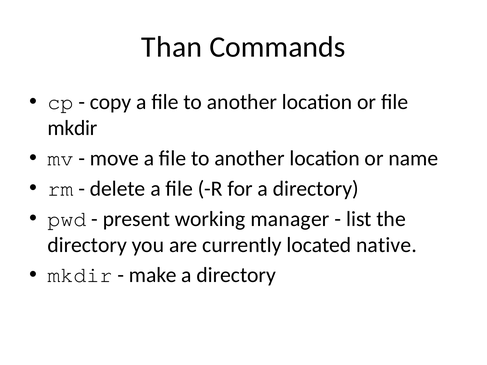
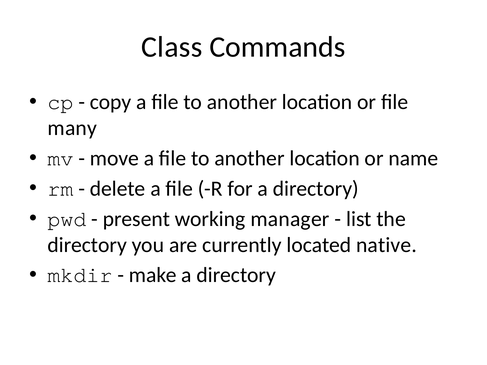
Than: Than -> Class
mkdir at (72, 128): mkdir -> many
